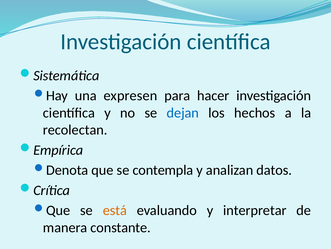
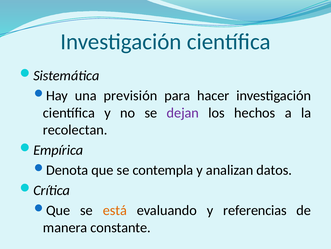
expresen: expresen -> previsión
dejan colour: blue -> purple
interpretar: interpretar -> referencias
